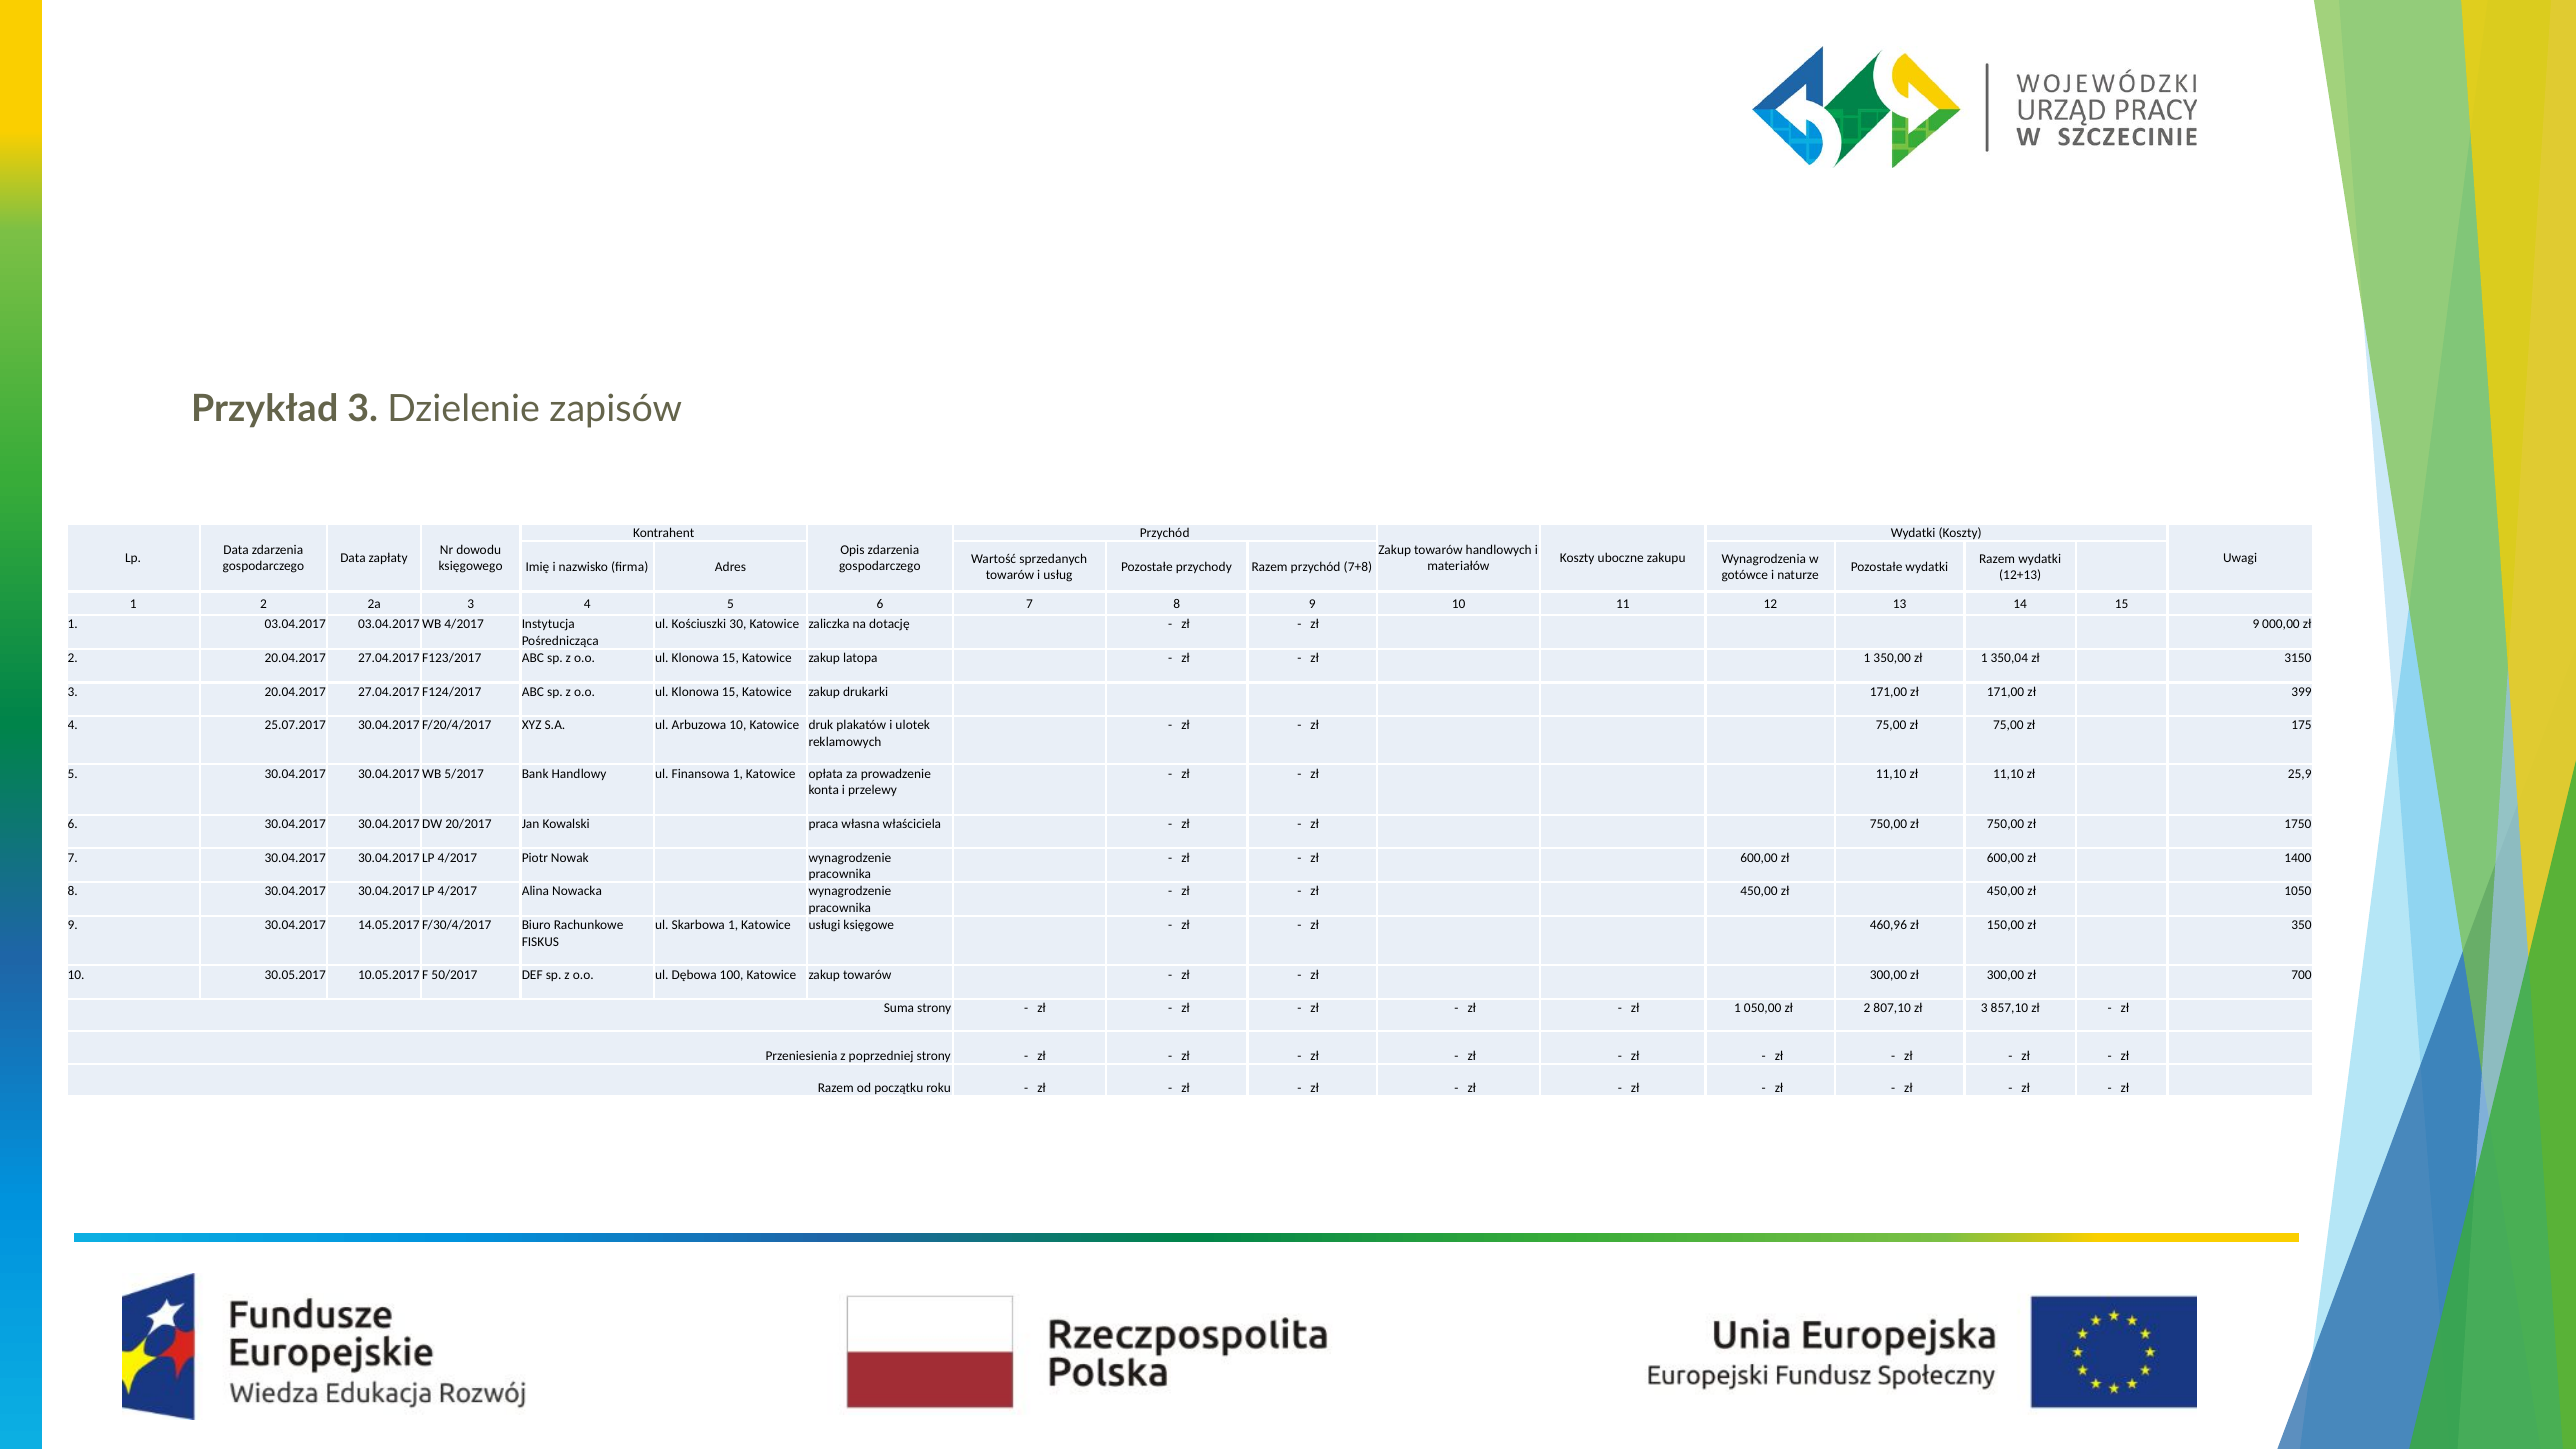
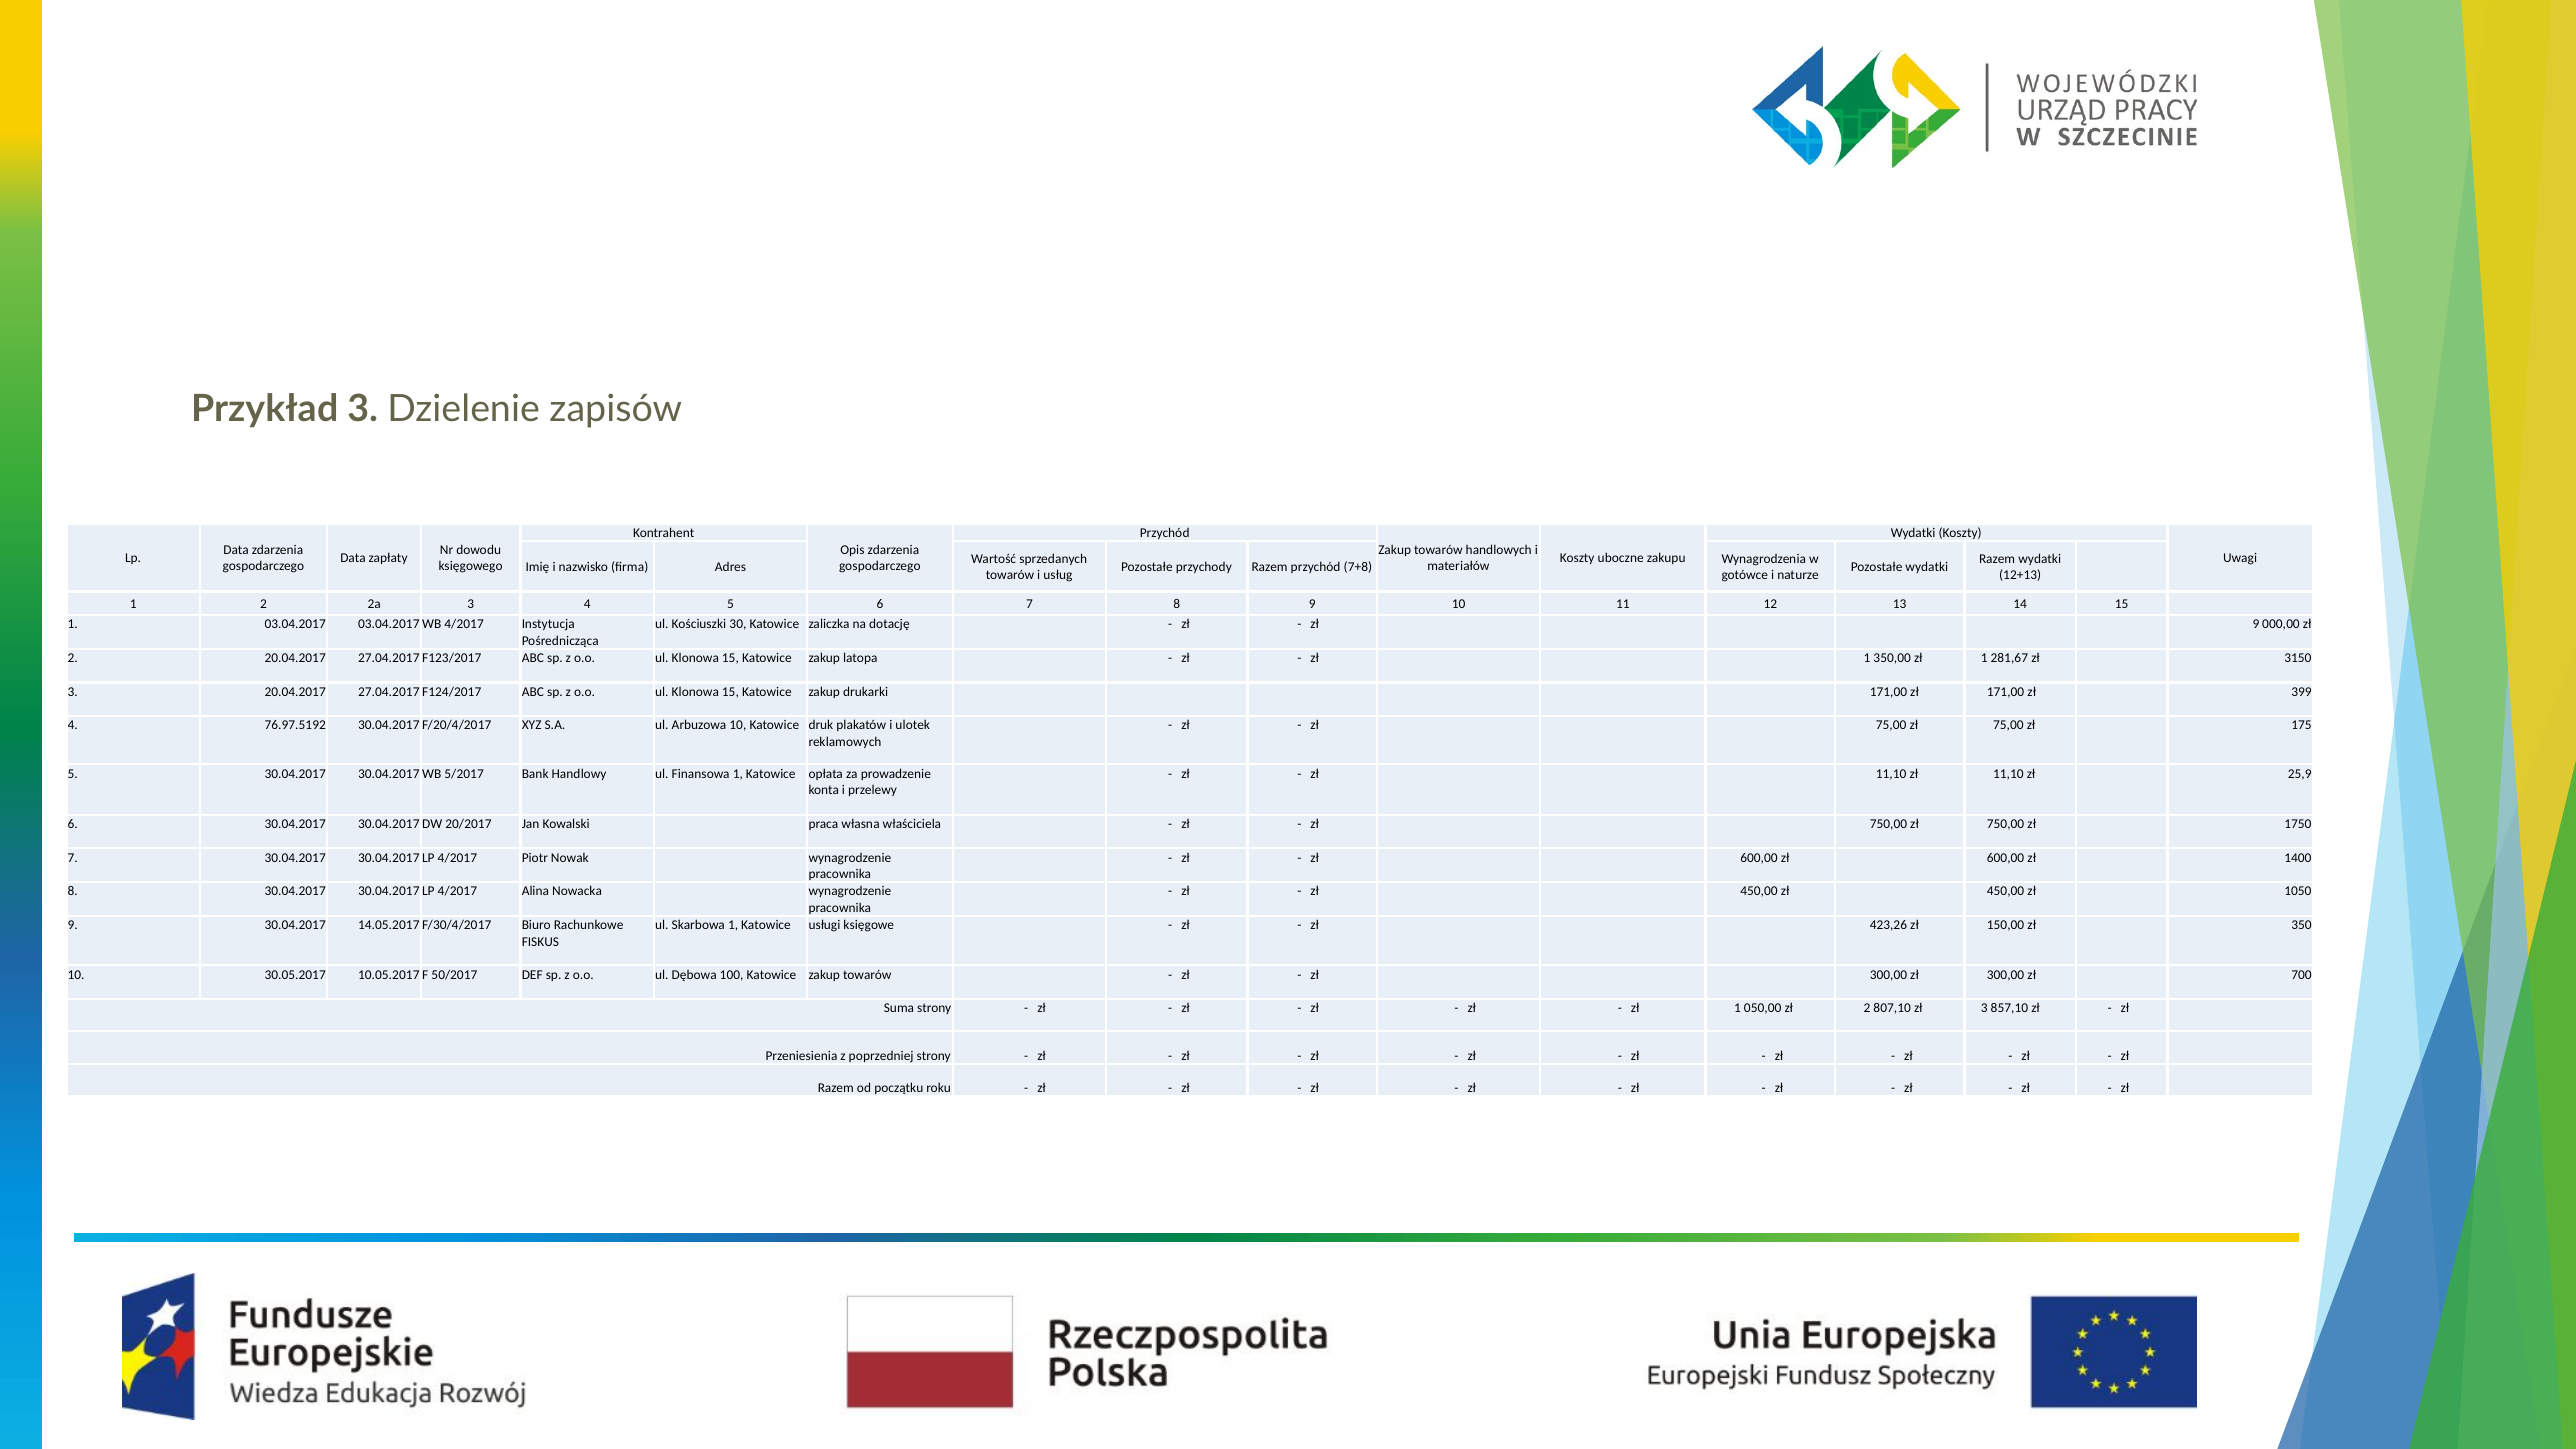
350,04: 350,04 -> 281,67
25.07.2017: 25.07.2017 -> 76.97.5192
460,96: 460,96 -> 423,26
